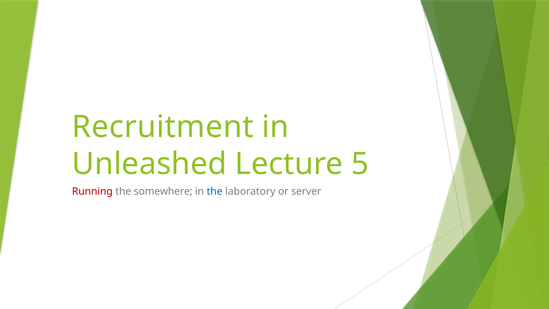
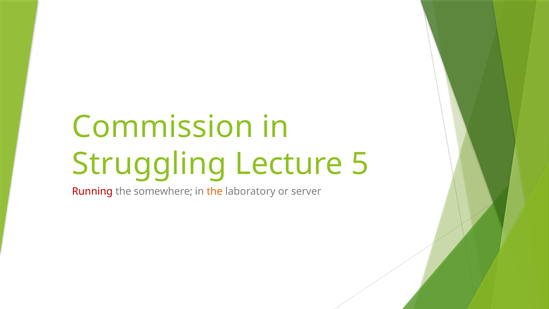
Recruitment: Recruitment -> Commission
Unleashed: Unleashed -> Struggling
the at (215, 191) colour: blue -> orange
